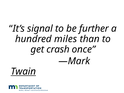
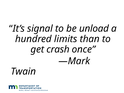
further: further -> unload
miles: miles -> limits
Twain underline: present -> none
